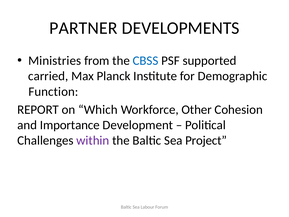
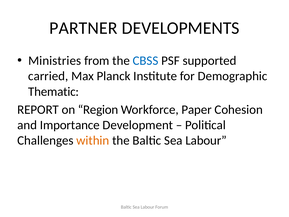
Function: Function -> Thematic
Which: Which -> Region
Other: Other -> Paper
within colour: purple -> orange
the Baltic Sea Project: Project -> Labour
